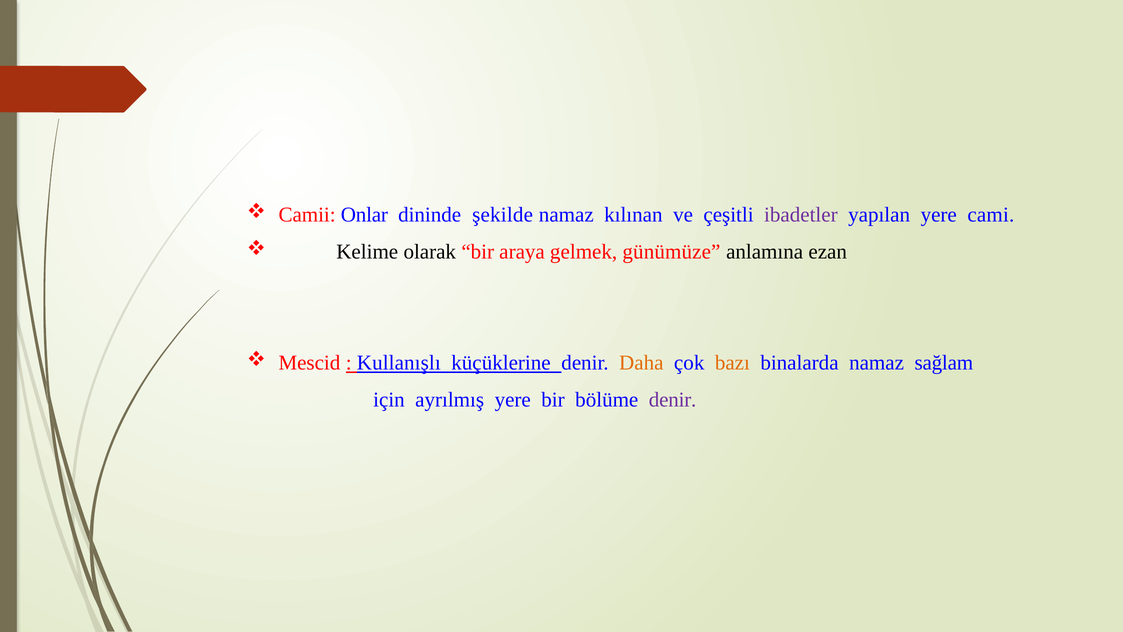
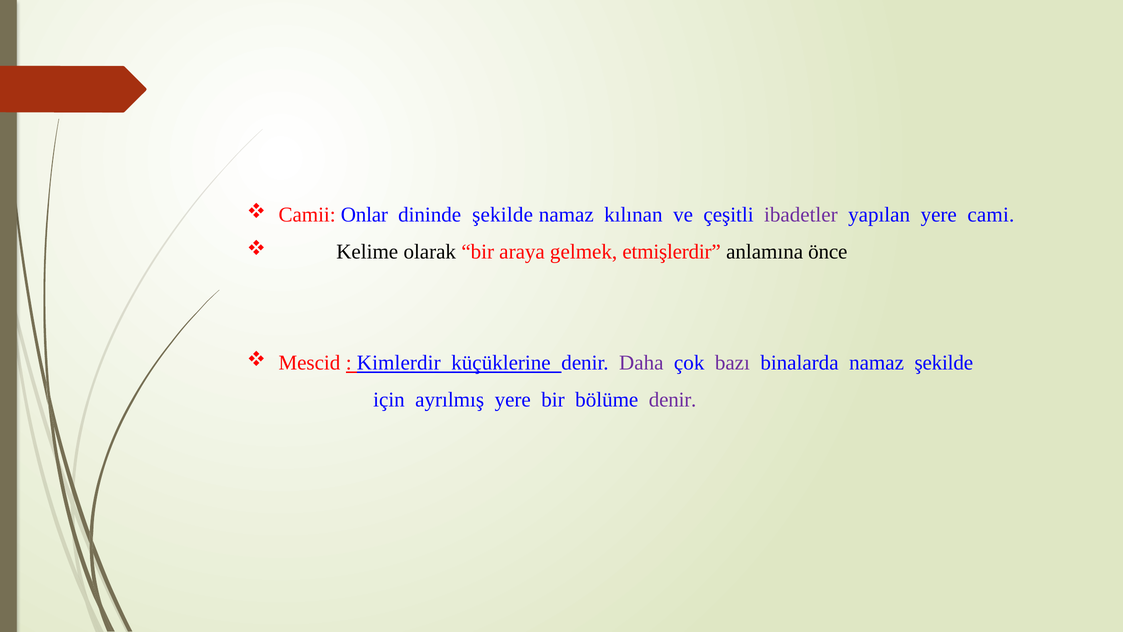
günümüze: günümüze -> etmişlerdir
ezan: ezan -> önce
Kullanışlı: Kullanışlı -> Kimlerdir
Daha colour: orange -> purple
bazı colour: orange -> purple
namaz sağlam: sağlam -> şekilde
